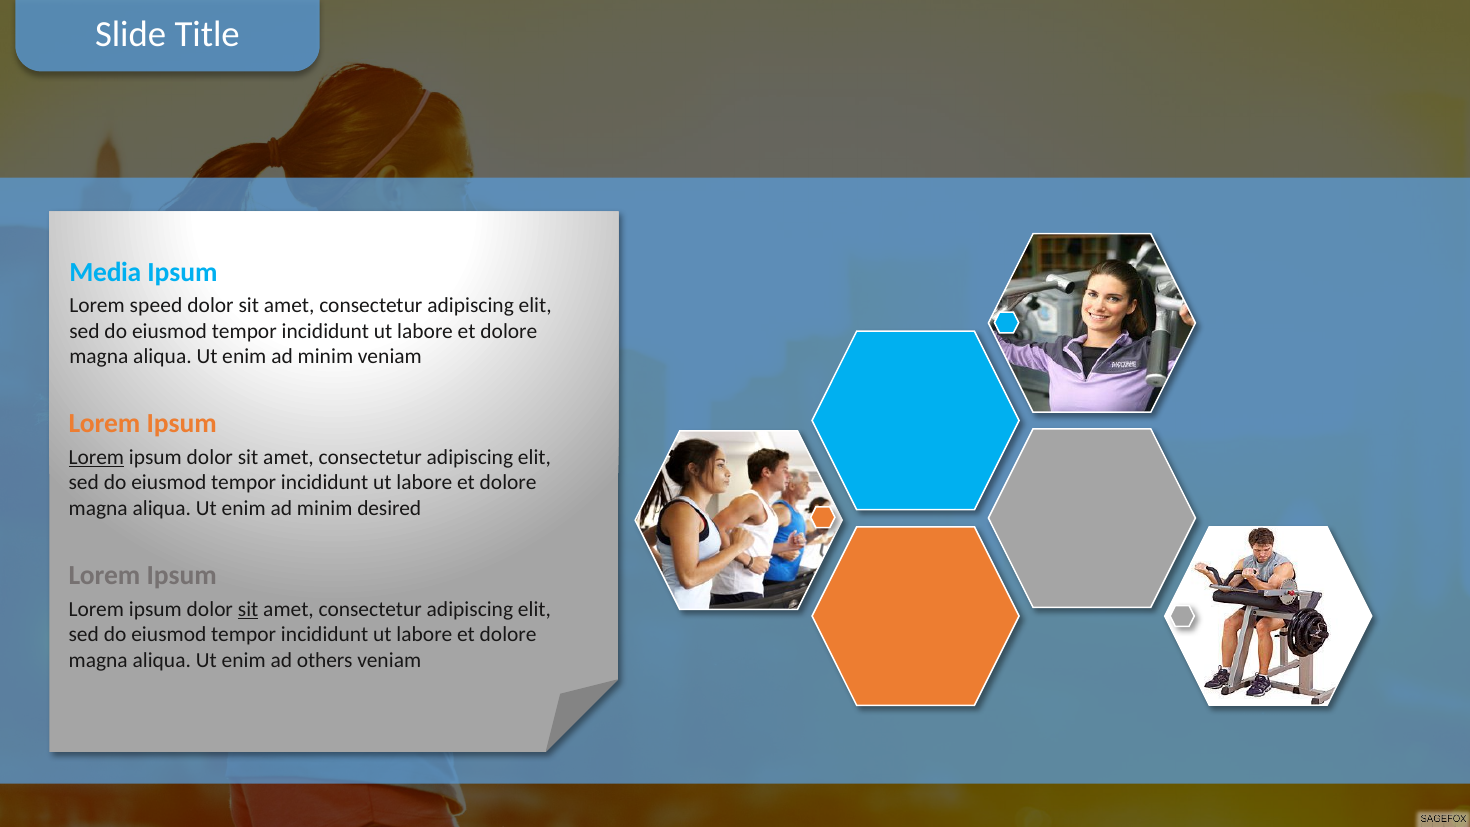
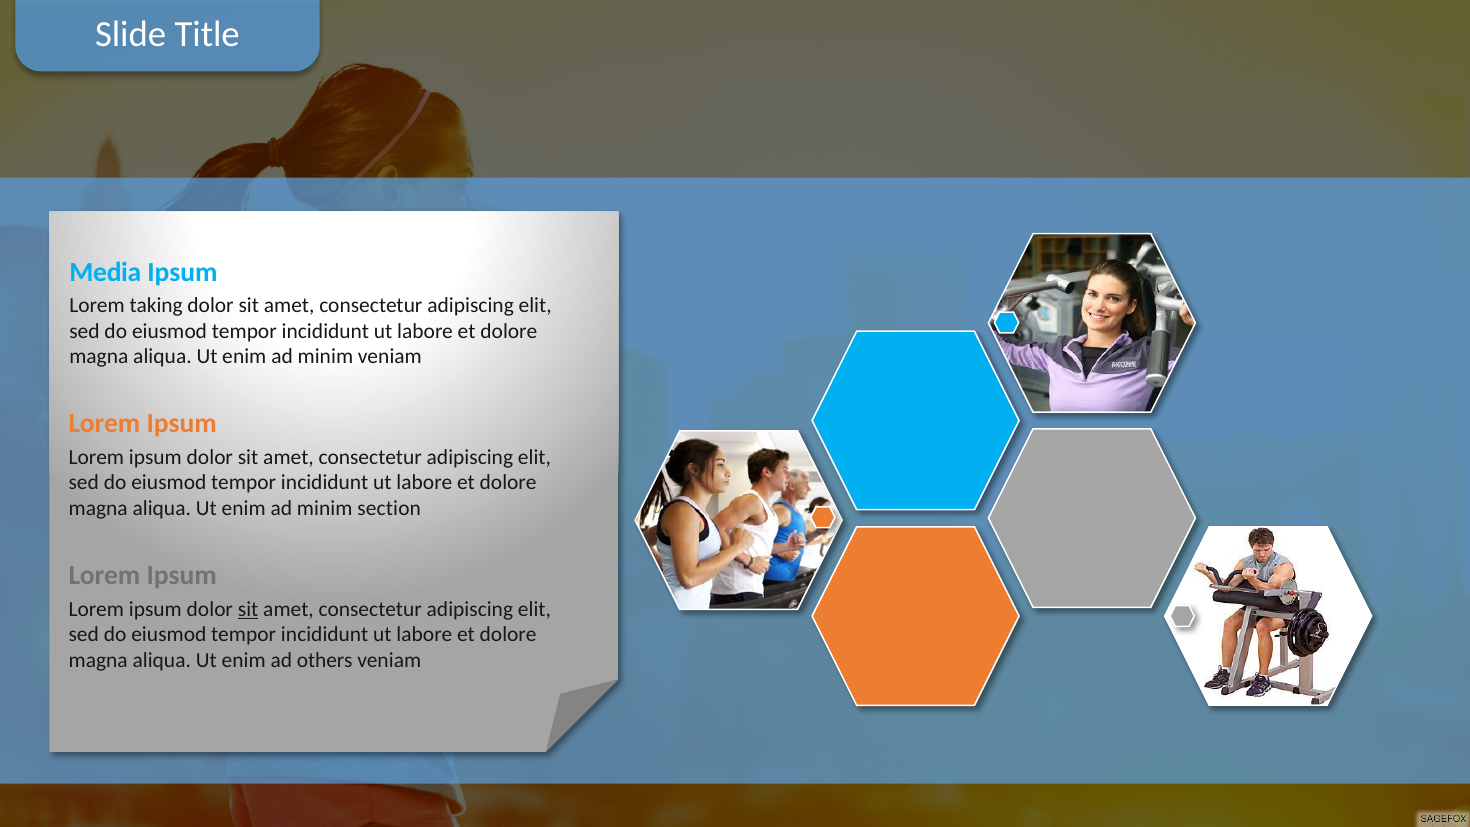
speed: speed -> taking
Lorem at (96, 457) underline: present -> none
desired: desired -> section
